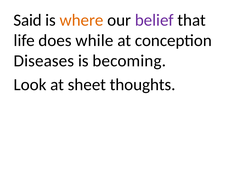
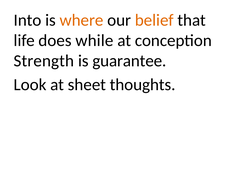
Said: Said -> Into
belief colour: purple -> orange
Diseases: Diseases -> Strength
becoming: becoming -> guarantee
